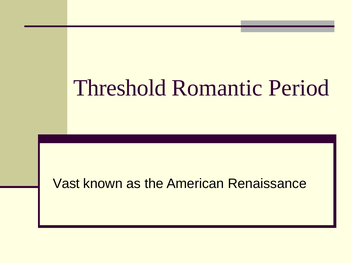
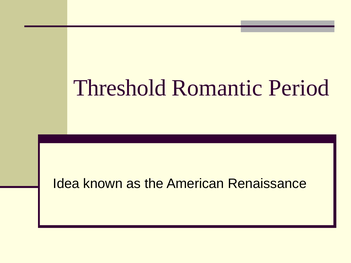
Vast: Vast -> Idea
